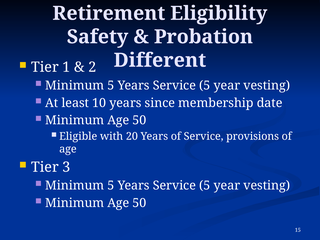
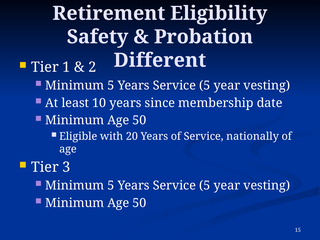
provisions: provisions -> nationally
